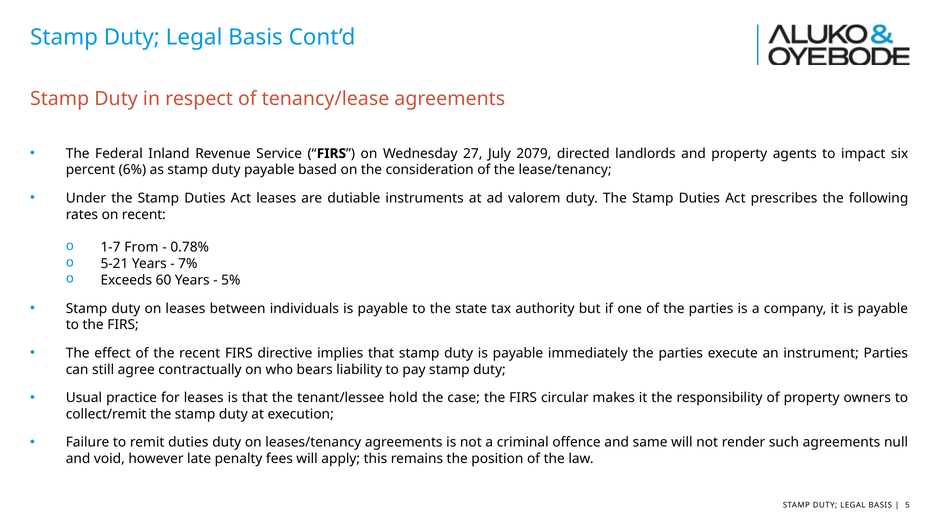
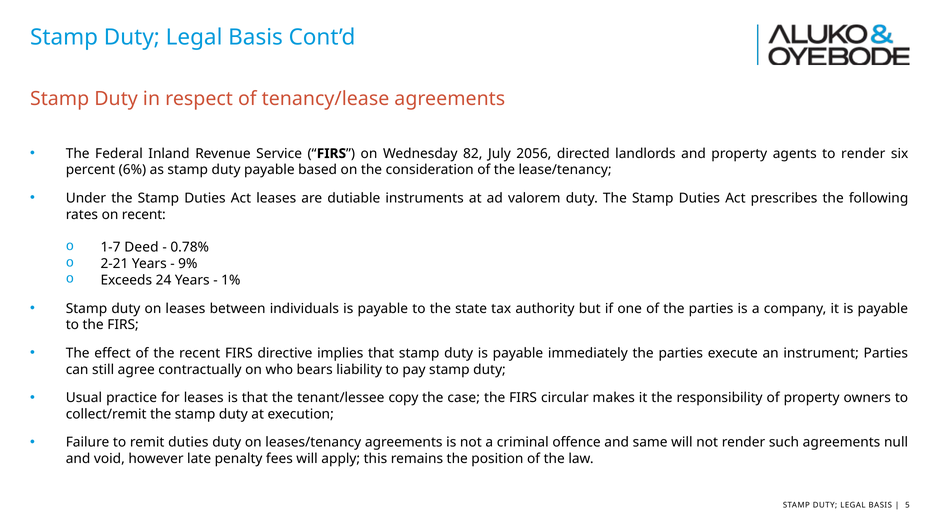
27: 27 -> 82
2079: 2079 -> 2056
to impact: impact -> render
From: From -> Deed
5-21: 5-21 -> 2-21
7%: 7% -> 9%
60: 60 -> 24
5%: 5% -> 1%
hold: hold -> copy
